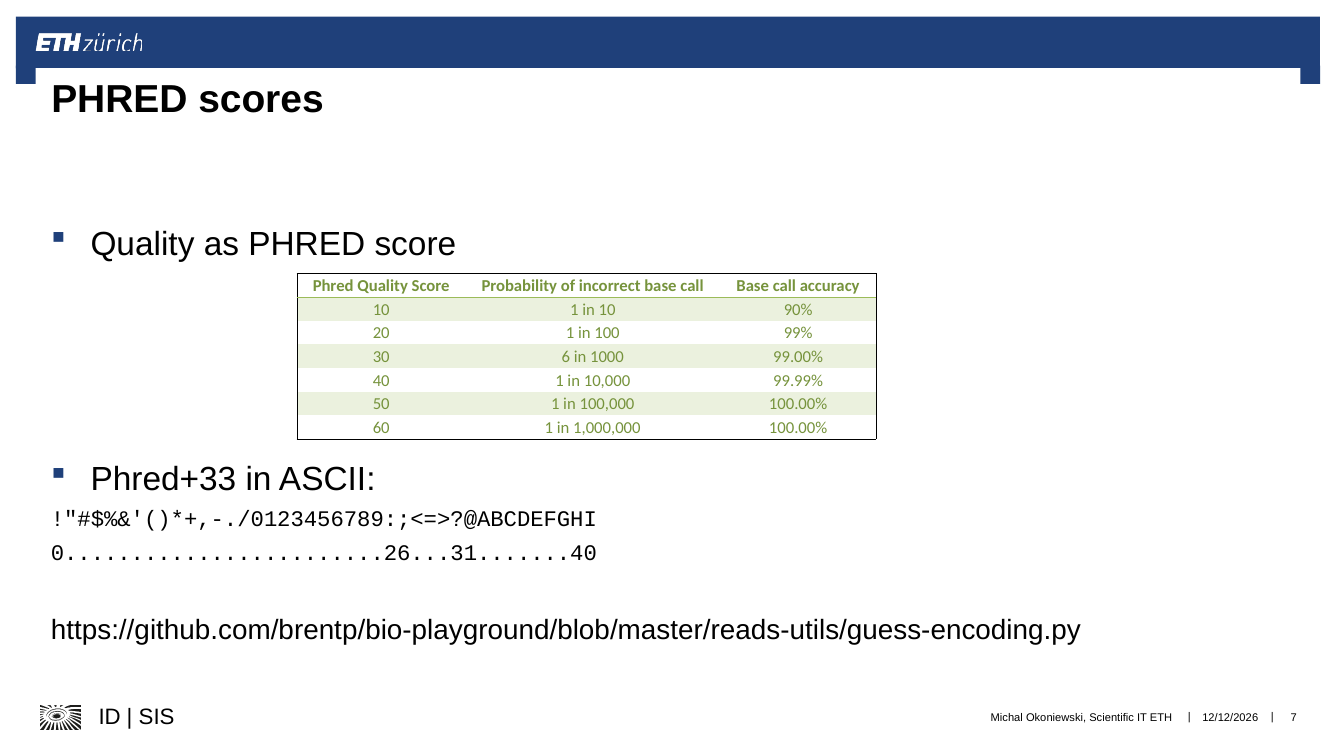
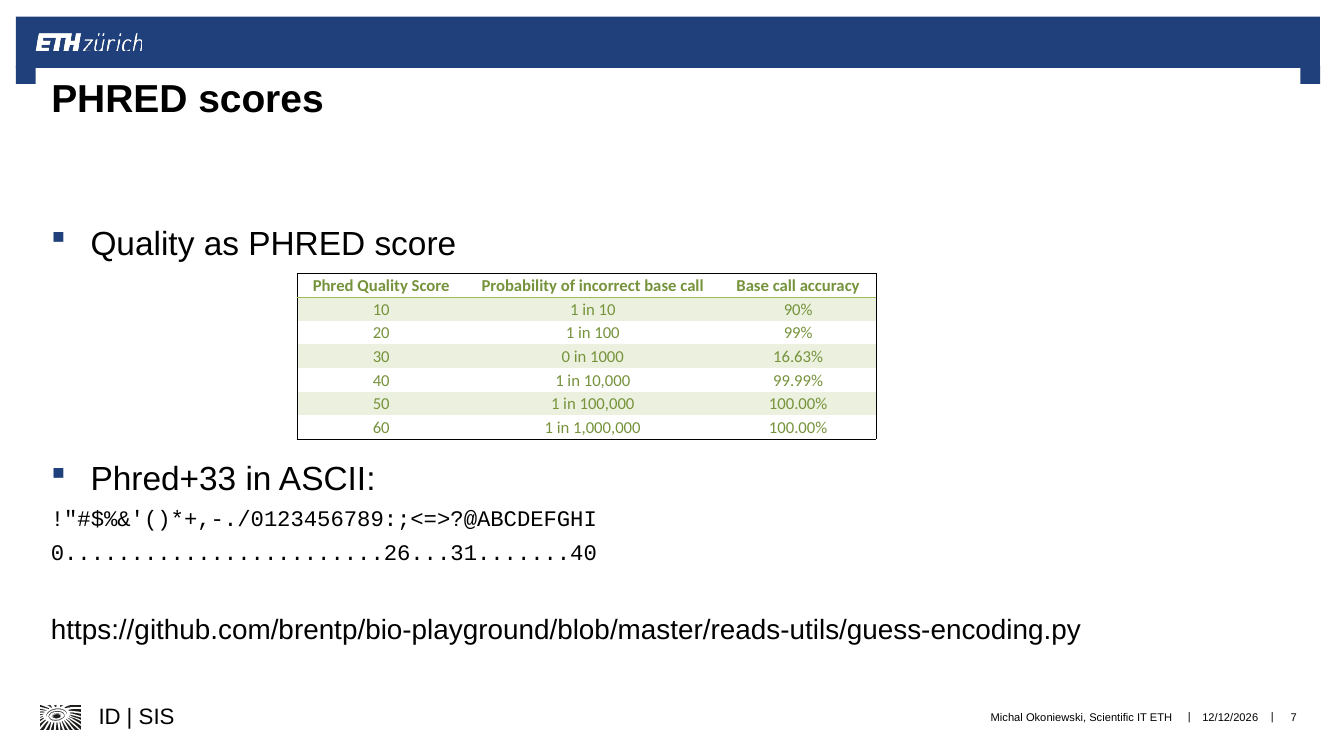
6: 6 -> 0
99.00%: 99.00% -> 16.63%
